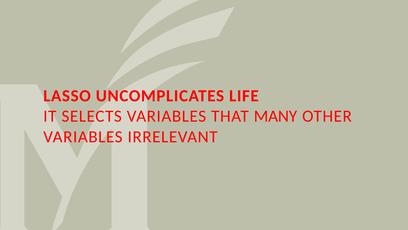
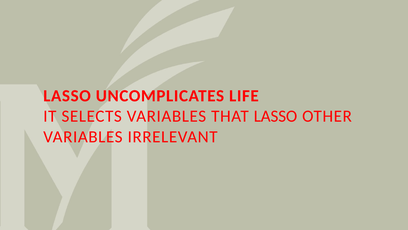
THAT MANY: MANY -> LASSO
